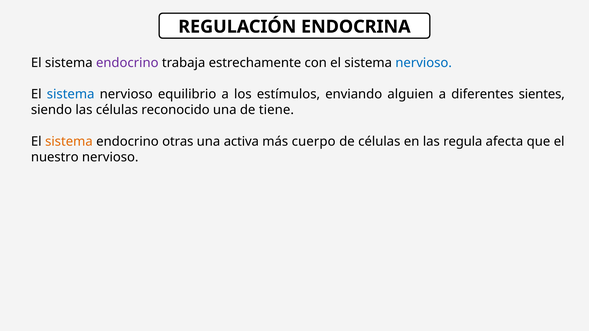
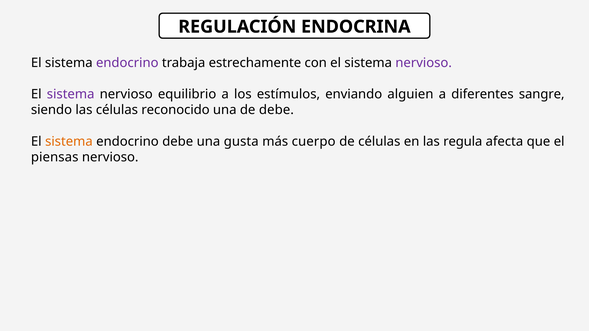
nervioso at (424, 63) colour: blue -> purple
sistema at (71, 94) colour: blue -> purple
sientes: sientes -> sangre
de tiene: tiene -> debe
endocrino otras: otras -> debe
activa: activa -> gusta
nuestro: nuestro -> piensas
